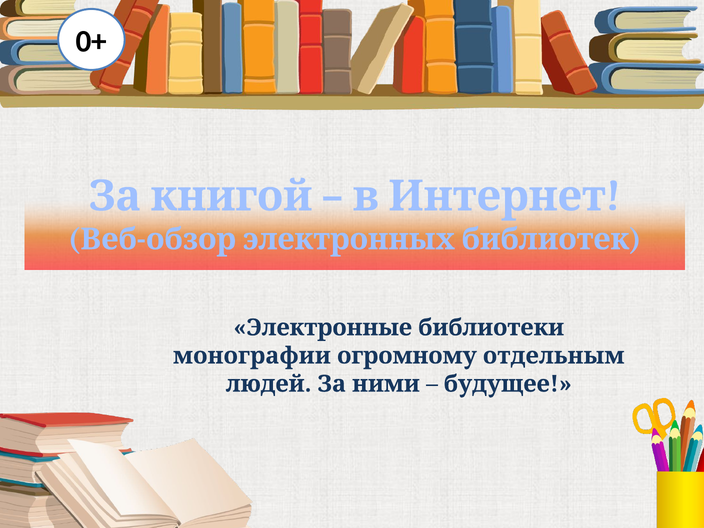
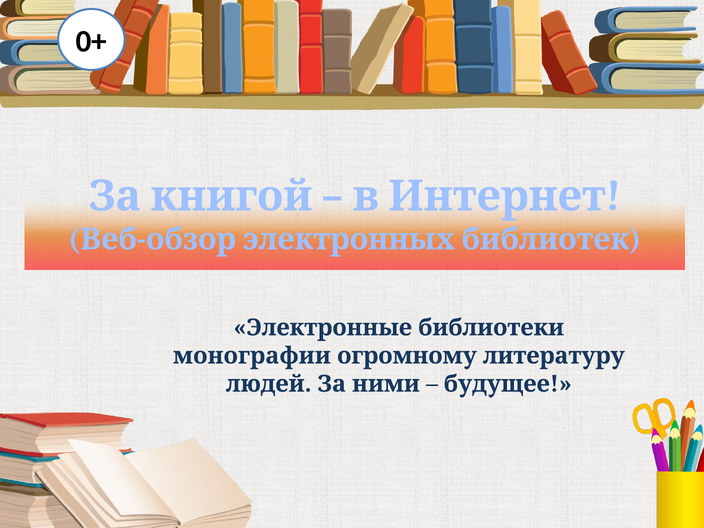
отдельным: отдельным -> литературу
